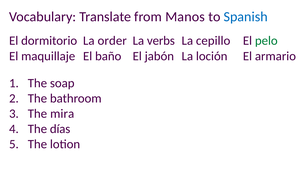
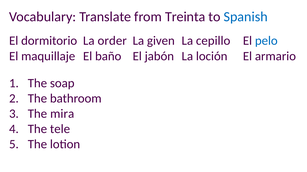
Manos: Manos -> Treinta
verbs: verbs -> given
pelo colour: green -> blue
días: días -> tele
